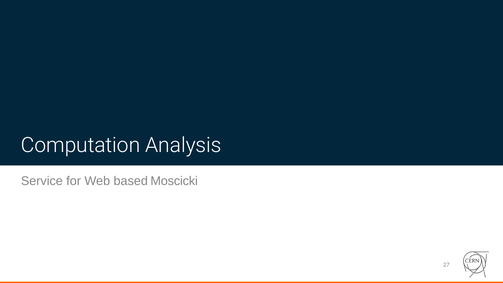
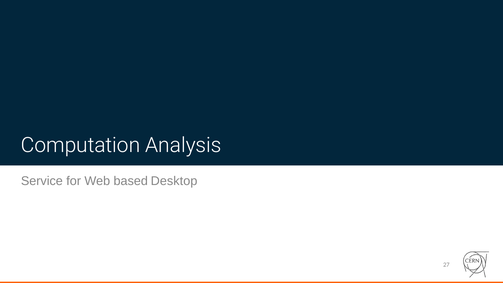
Moscicki: Moscicki -> Desktop
